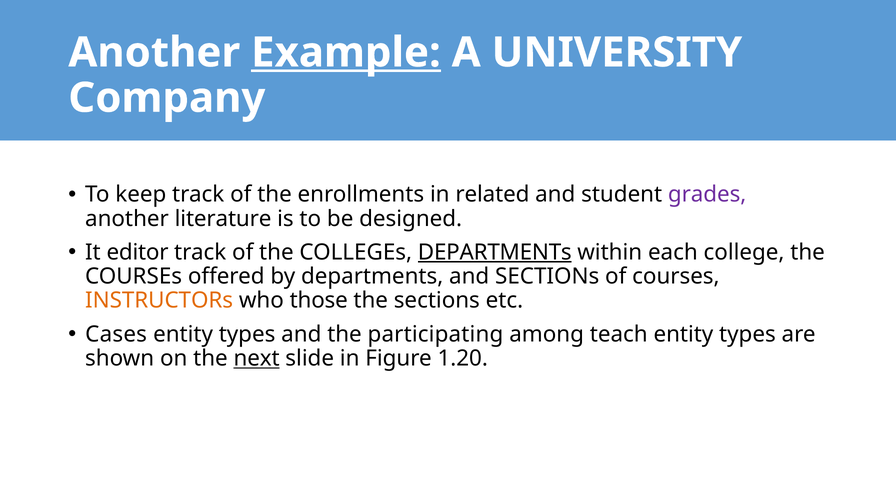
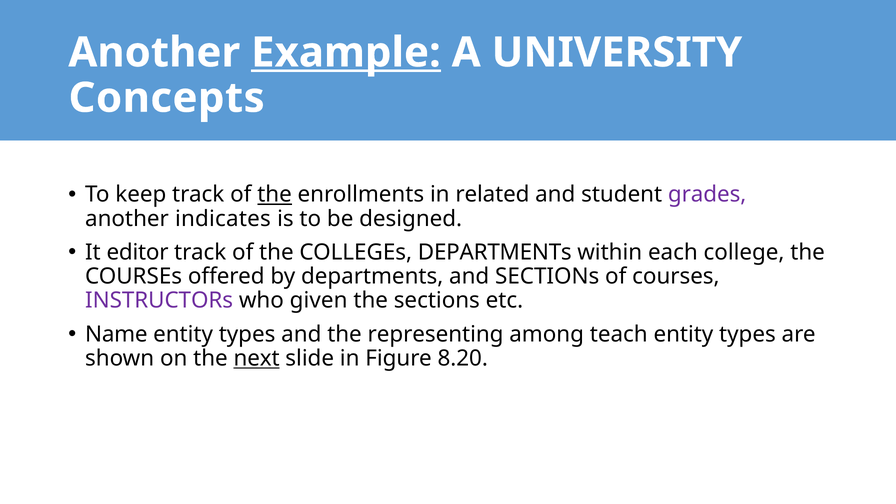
Company: Company -> Concepts
the at (275, 195) underline: none -> present
literature: literature -> indicates
DEPARTMENTs at (495, 252) underline: present -> none
INSTRUCTORs colour: orange -> purple
those: those -> given
Cases: Cases -> Name
participating: participating -> representing
1.20: 1.20 -> 8.20
